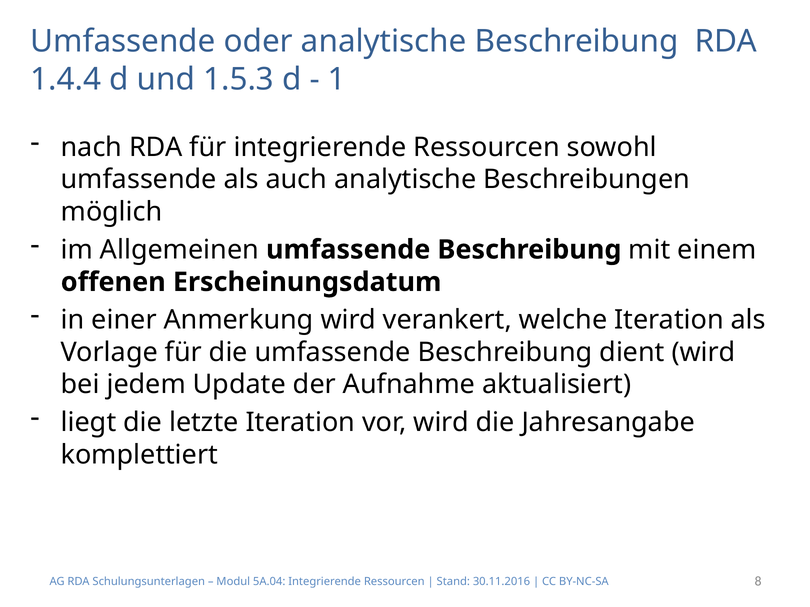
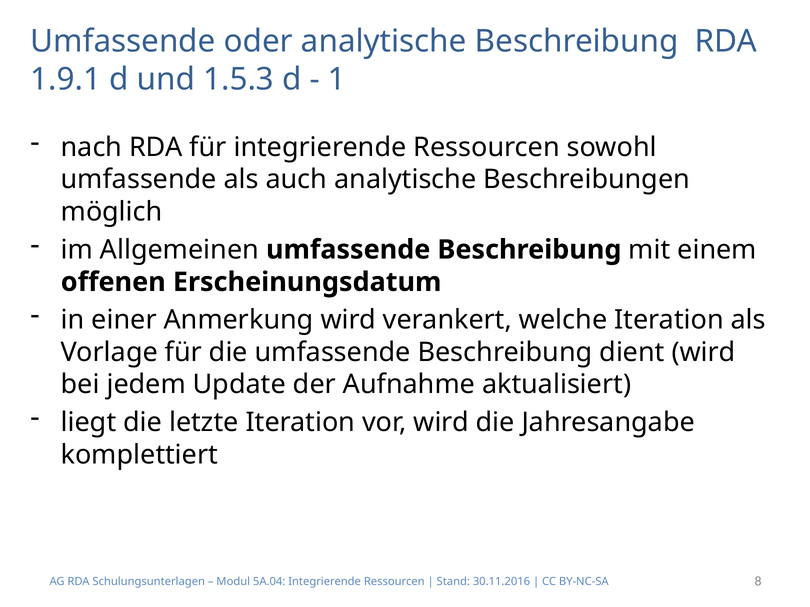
1.4.4: 1.4.4 -> 1.9.1
